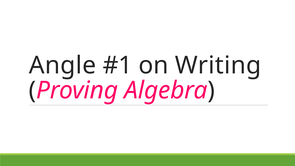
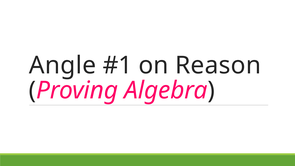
Writing: Writing -> Reason
